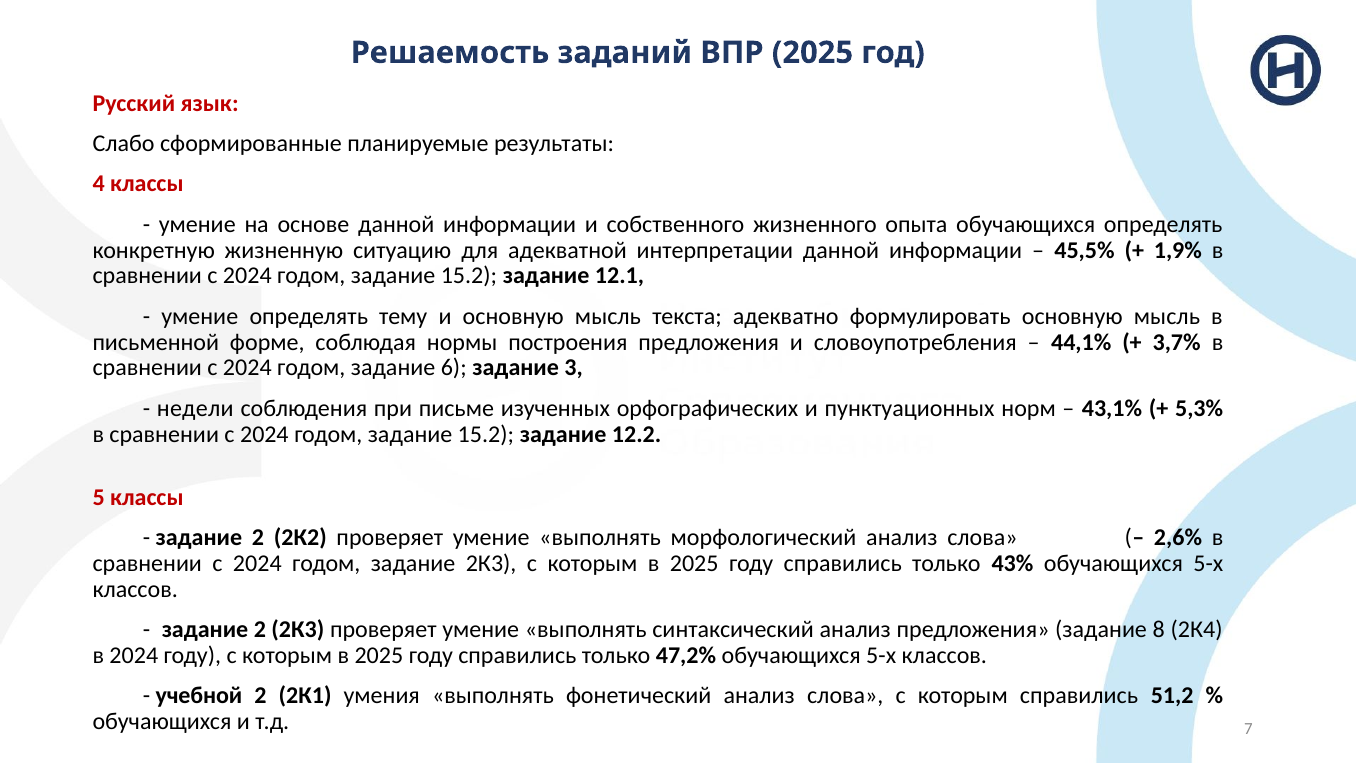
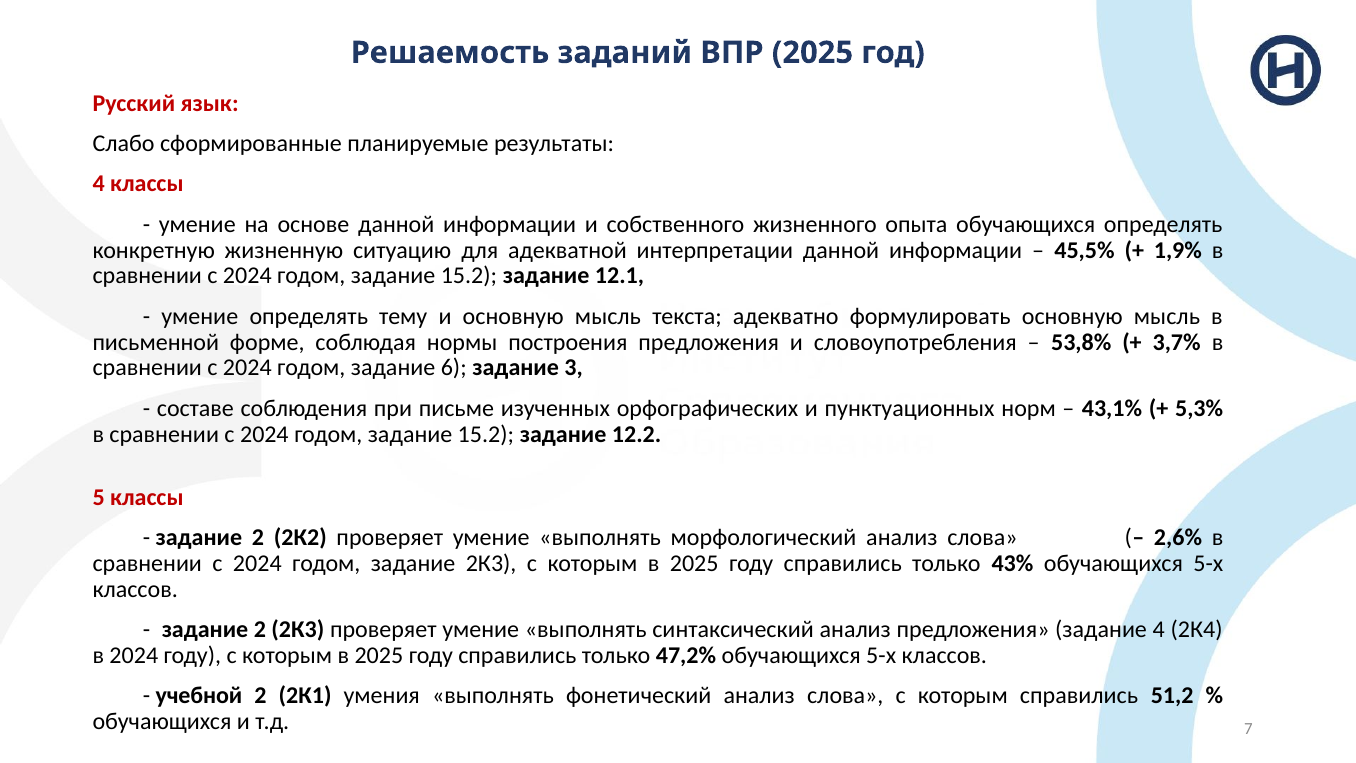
44,1%: 44,1% -> 53,8%
недели: недели -> составе
задание 8: 8 -> 4
